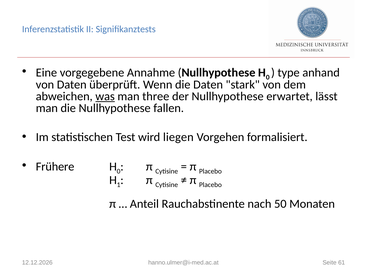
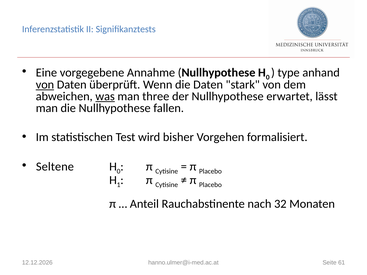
von at (45, 85) underline: none -> present
liegen: liegen -> bisher
Frühere: Frühere -> Seltene
50: 50 -> 32
